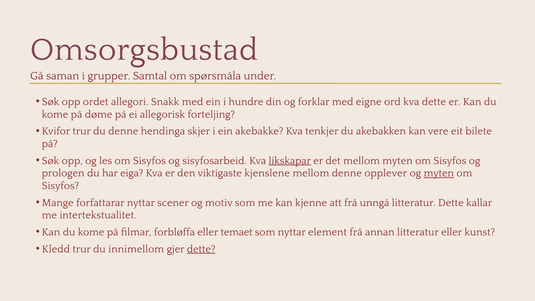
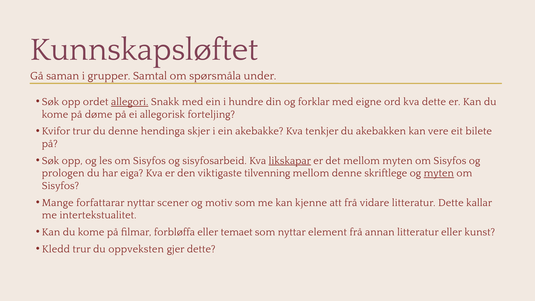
Omsorgsbustad: Omsorgsbustad -> Kunnskapsløftet
allegori underline: none -> present
kjenslene: kjenslene -> tilvenning
opplever: opplever -> skriftlege
unngå: unngå -> vidare
innimellom: innimellom -> oppveksten
dette at (201, 249) underline: present -> none
